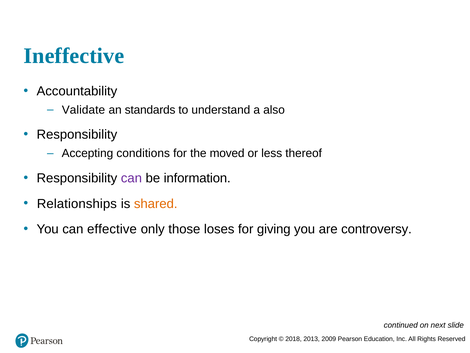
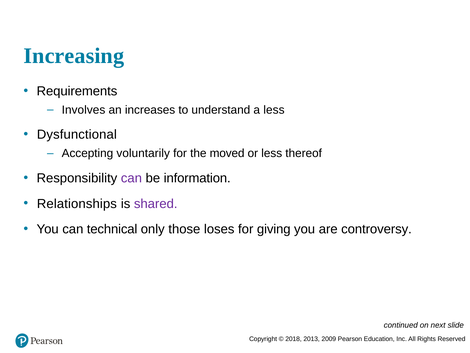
Ineffective: Ineffective -> Increasing
Accountability: Accountability -> Requirements
Validate: Validate -> Involves
standards: standards -> increases
a also: also -> less
Responsibility at (77, 134): Responsibility -> Dysfunctional
conditions: conditions -> voluntarily
shared colour: orange -> purple
effective: effective -> technical
